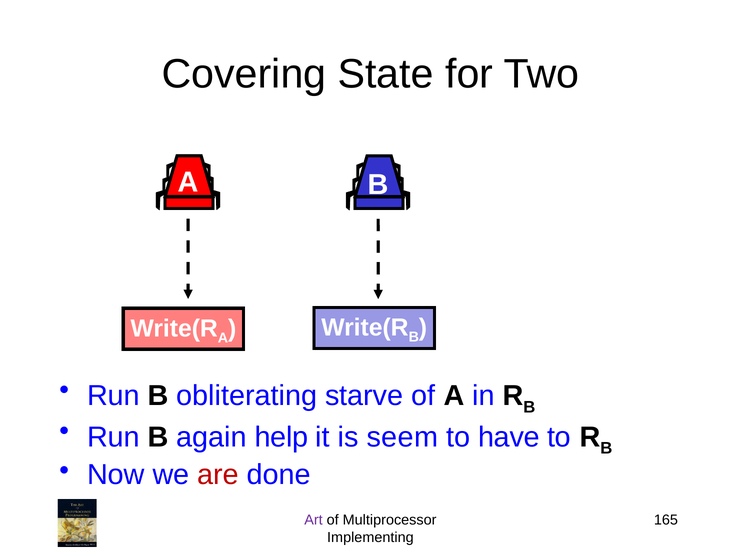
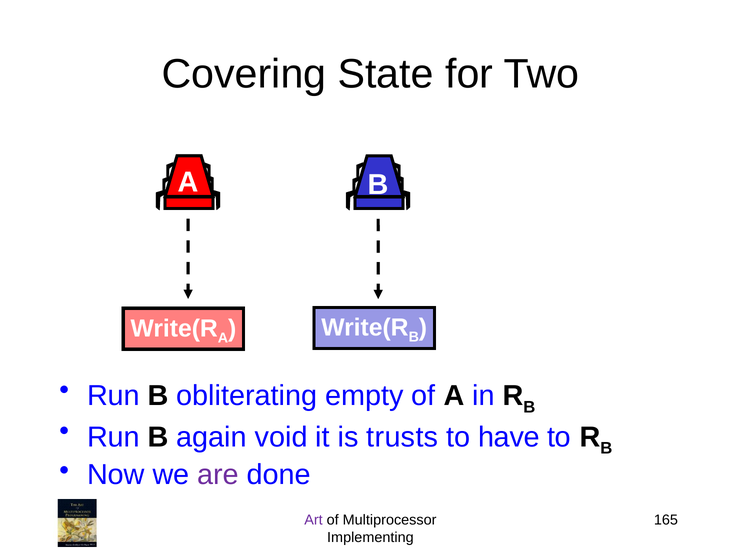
starve: starve -> empty
help: help -> void
seem: seem -> trusts
are colour: red -> purple
